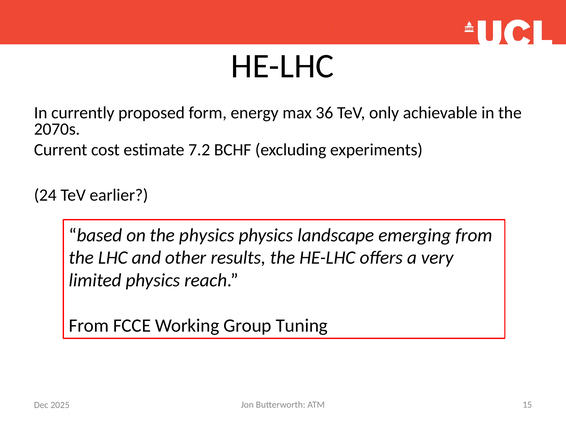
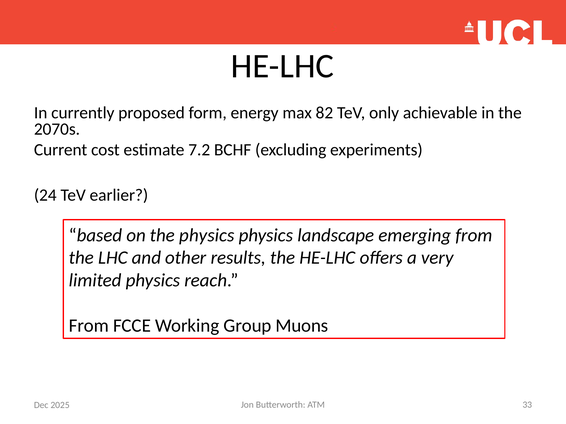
36: 36 -> 82
Tuning: Tuning -> Muons
15: 15 -> 33
